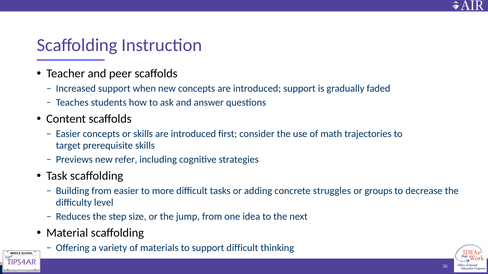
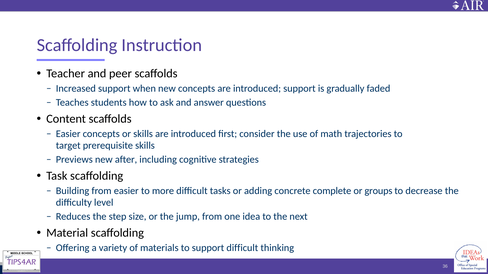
refer: refer -> after
struggles: struggles -> complete
